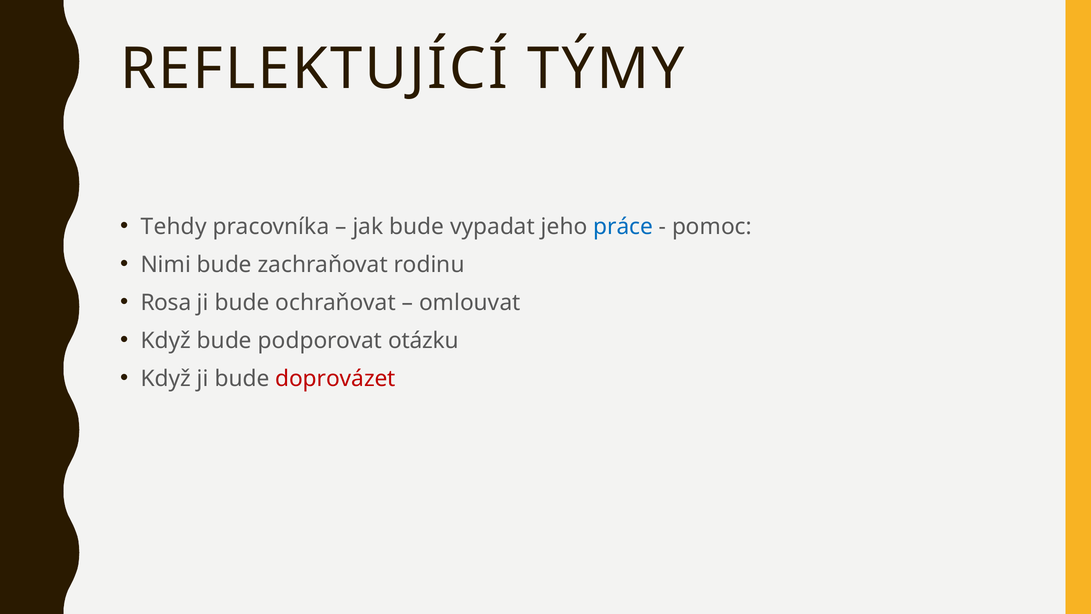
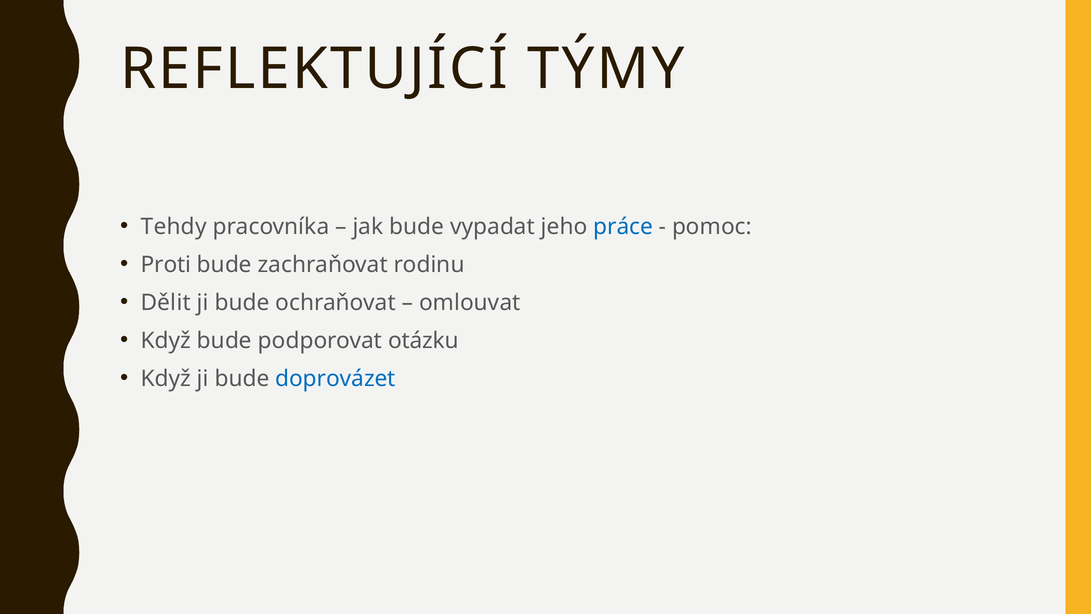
Nimi: Nimi -> Proti
Rosa: Rosa -> Dělit
doprovázet colour: red -> blue
